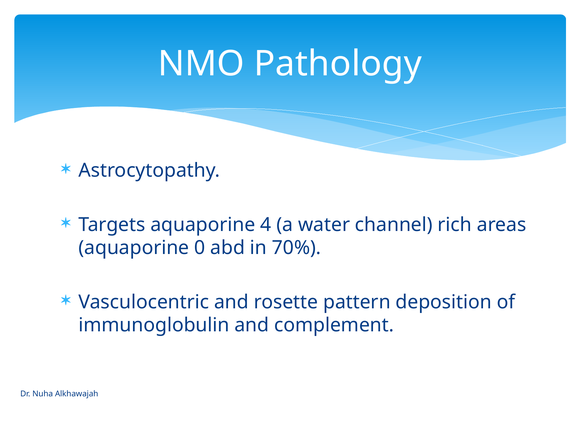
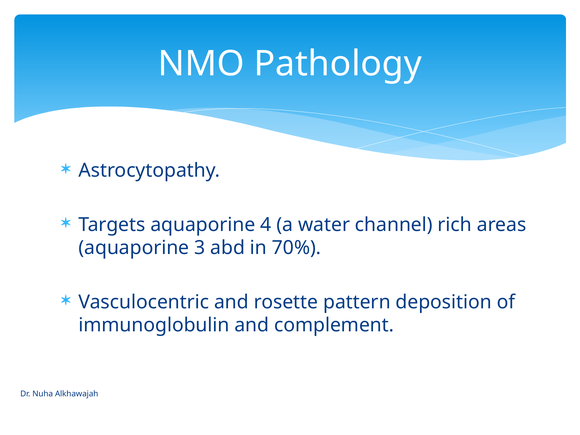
0: 0 -> 3
